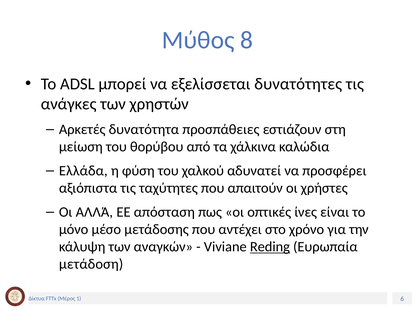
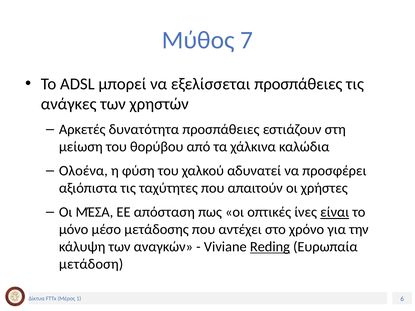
8: 8 -> 7
εξελίσσεται δυνατότητες: δυνατότητες -> προσπάθειες
Ελλάδα: Ελλάδα -> Ολοένα
ΑΛΛΆ: ΑΛΛΆ -> ΜΈΣΑ
είναι underline: none -> present
